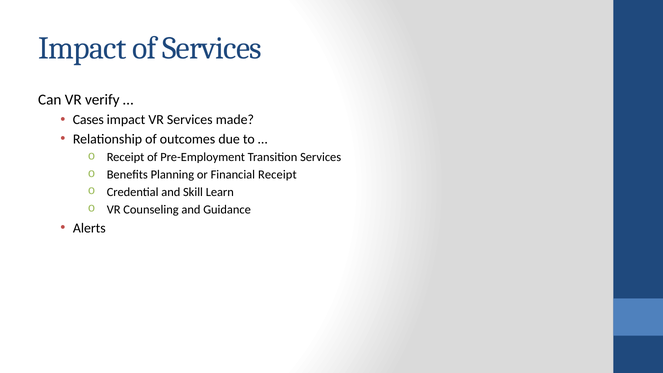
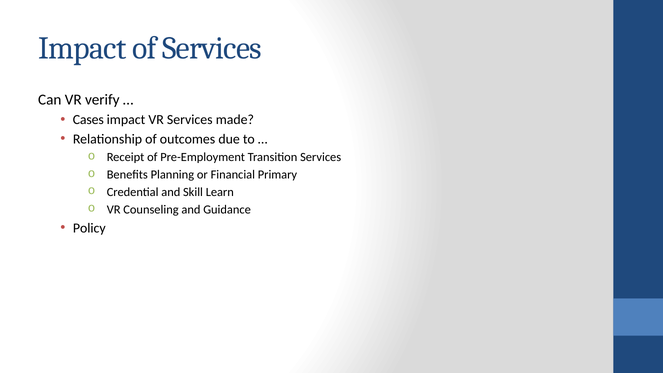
Financial Receipt: Receipt -> Primary
Alerts: Alerts -> Policy
